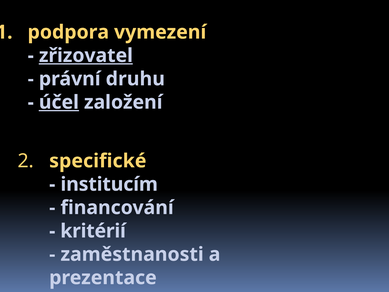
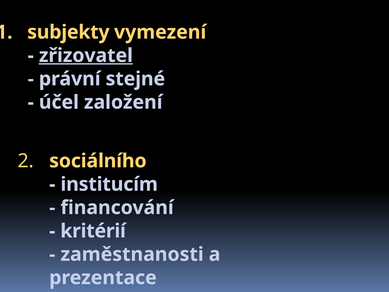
podpora: podpora -> subjekty
druhu: druhu -> stejné
účel underline: present -> none
specifické: specifické -> sociálního
